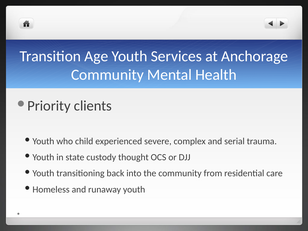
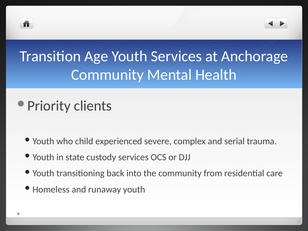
custody thought: thought -> services
